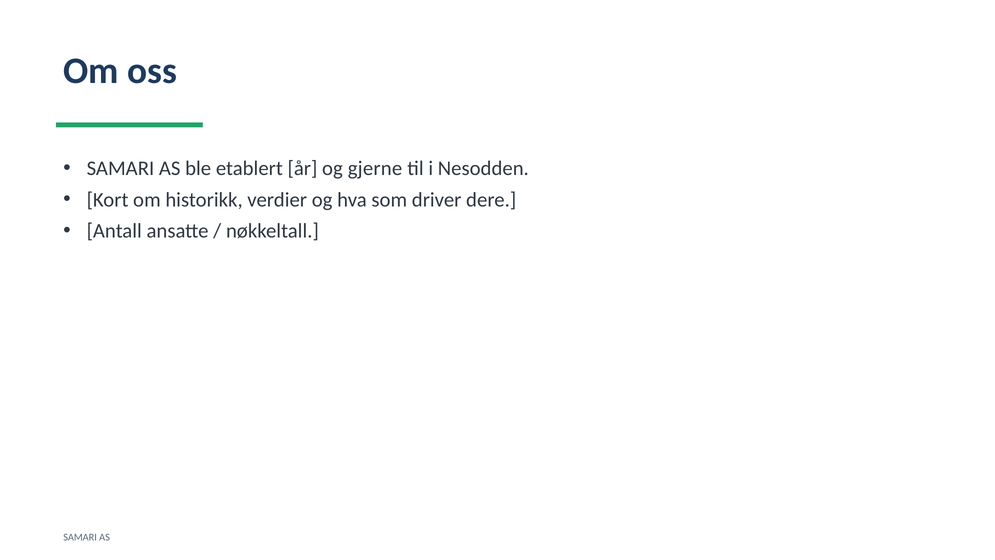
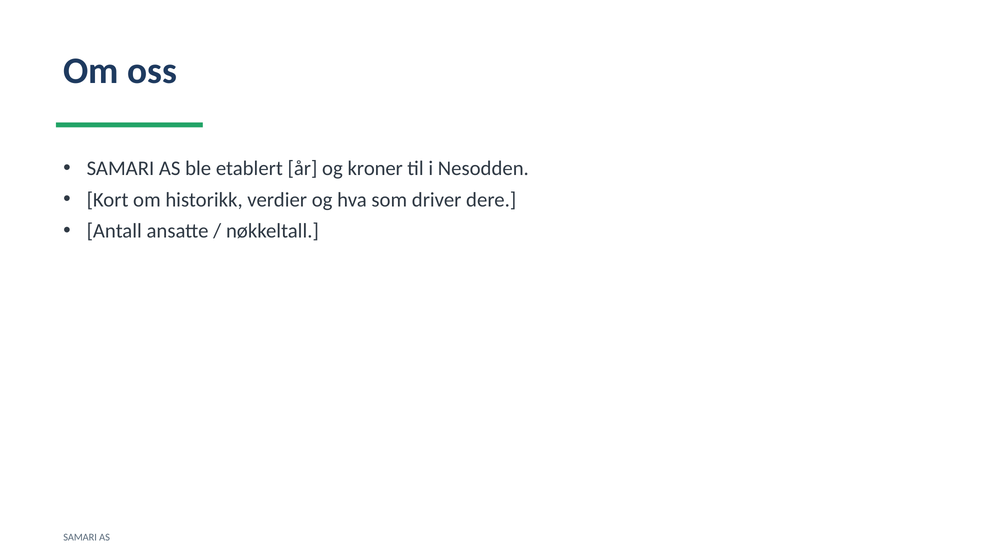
gjerne: gjerne -> kroner
